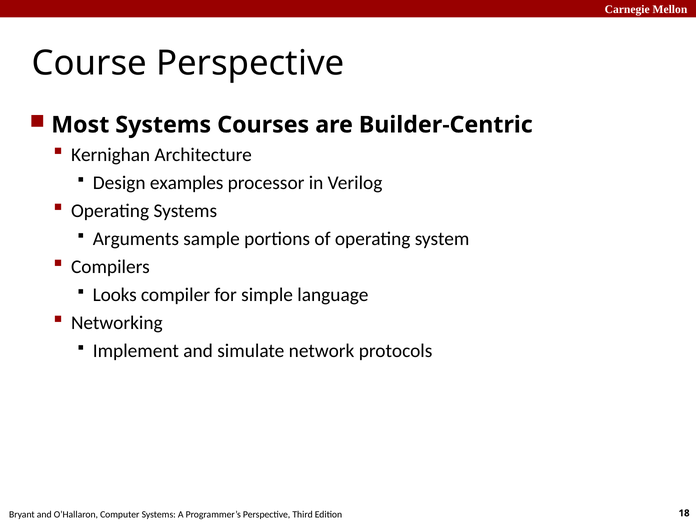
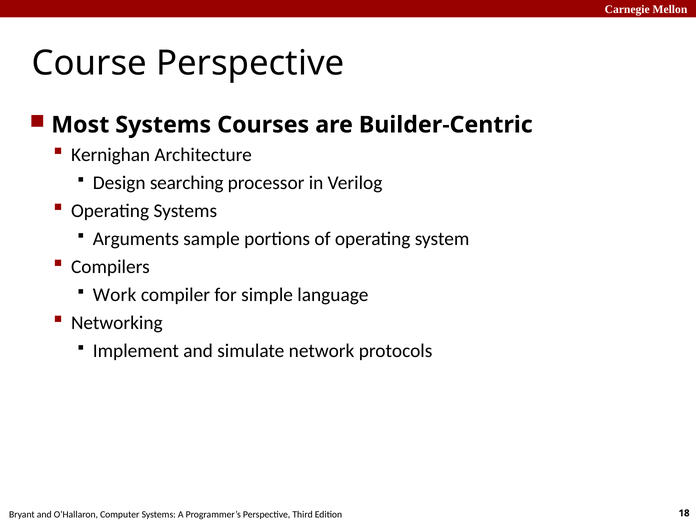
examples: examples -> searching
Looks: Looks -> Work
